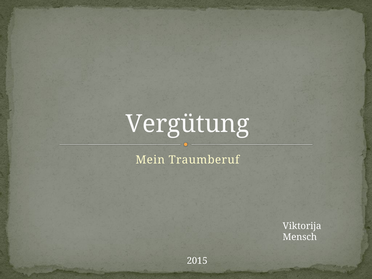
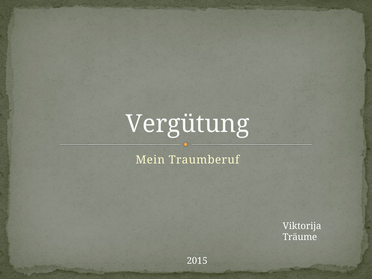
Mensch: Mensch -> Träume
